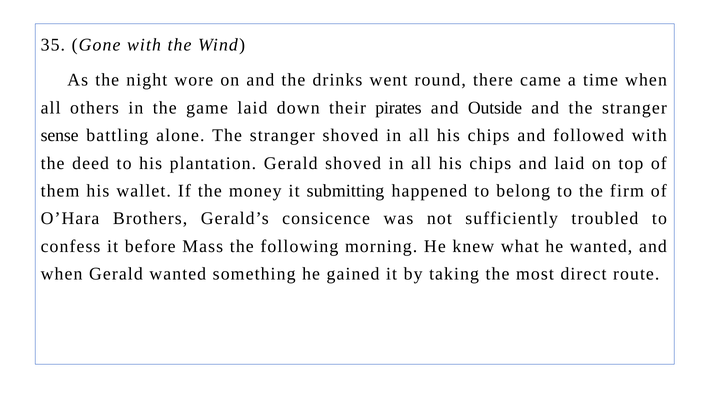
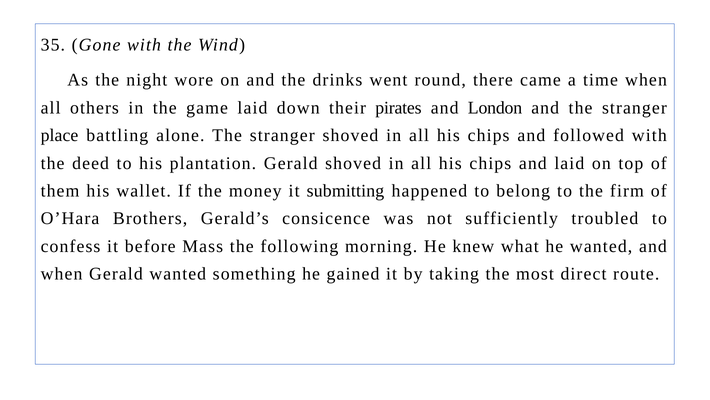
Outside: Outside -> London
sense: sense -> place
